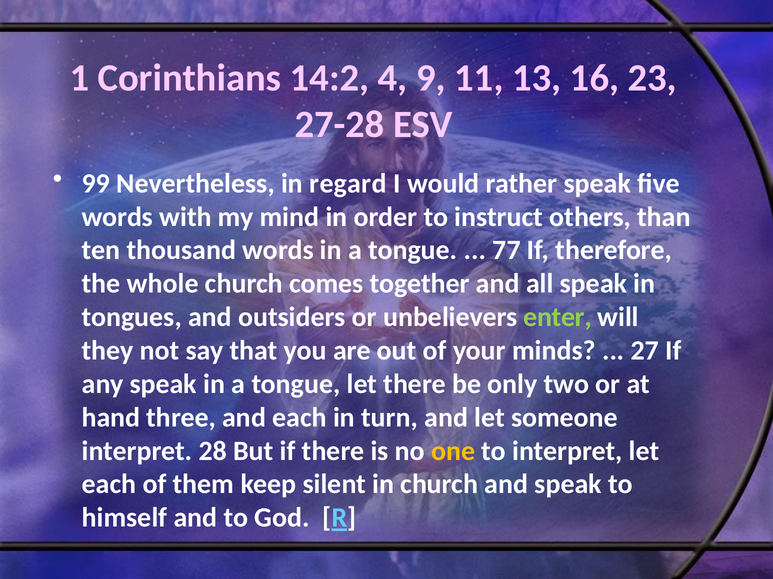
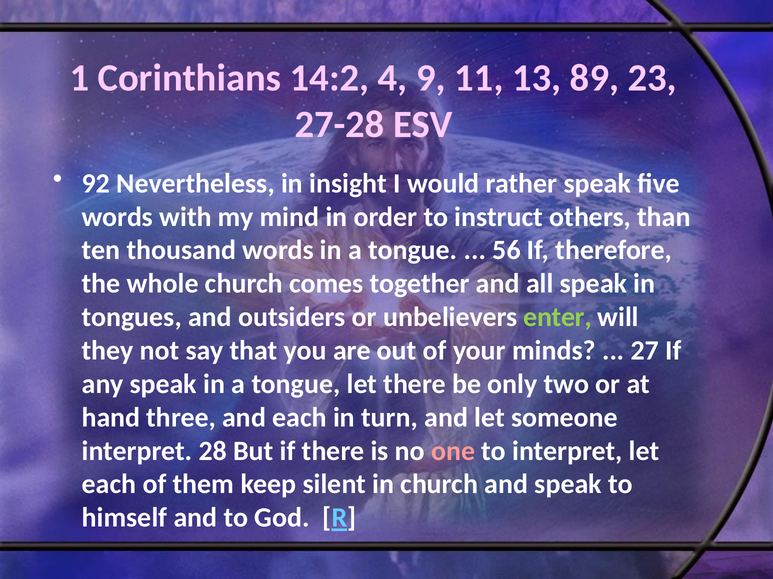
16: 16 -> 89
99: 99 -> 92
regard: regard -> insight
77: 77 -> 56
one colour: yellow -> pink
